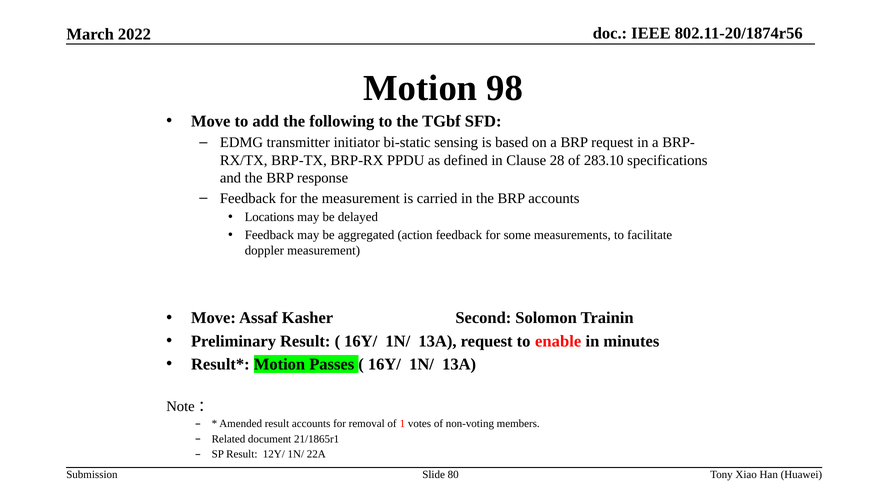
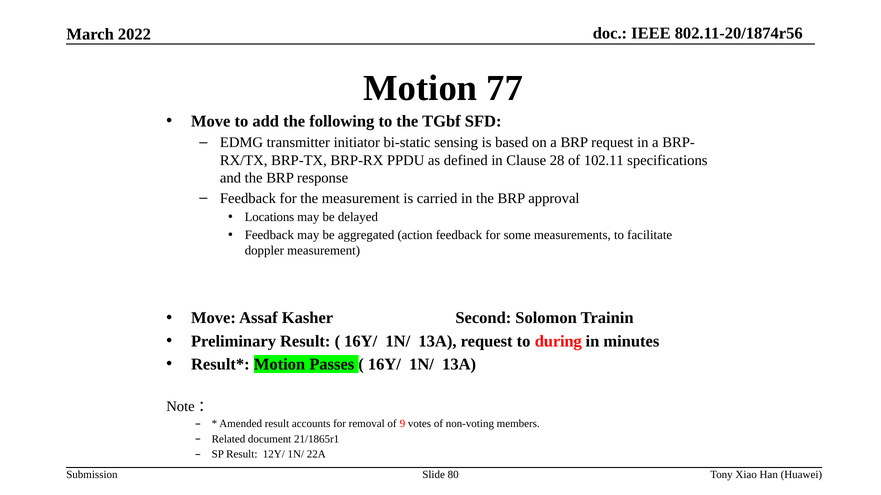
98: 98 -> 77
283.10: 283.10 -> 102.11
BRP accounts: accounts -> approval
enable: enable -> during
1: 1 -> 9
